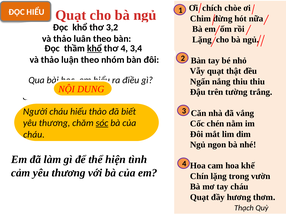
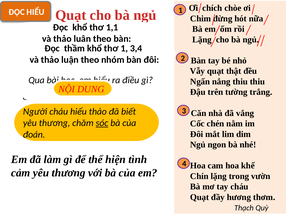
3,2: 3,2 -> 1,1
khổ at (94, 48) underline: present -> none
thơ 4: 4 -> 1
cháu at (34, 134): cháu -> đoán
